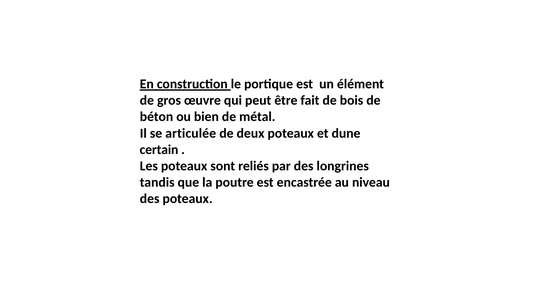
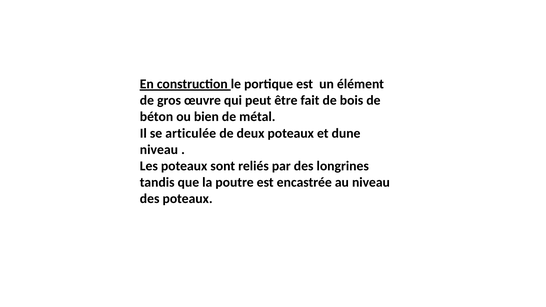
certain at (159, 150): certain -> niveau
